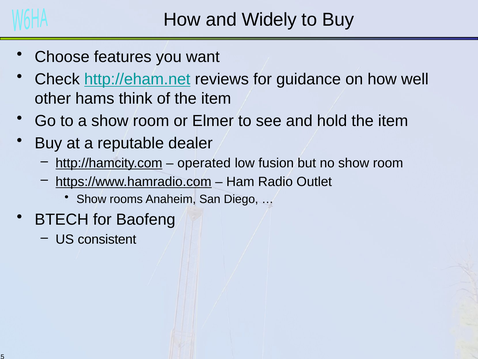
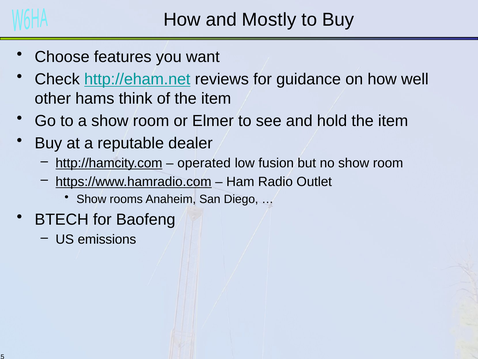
Widely: Widely -> Mostly
consistent: consistent -> emissions
